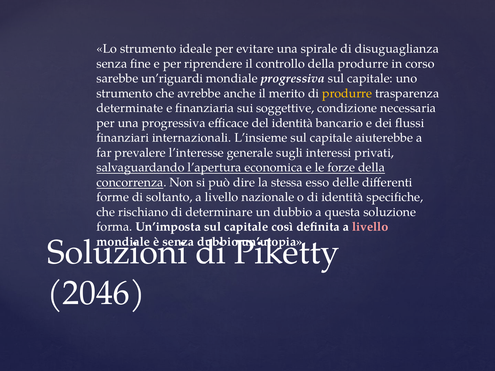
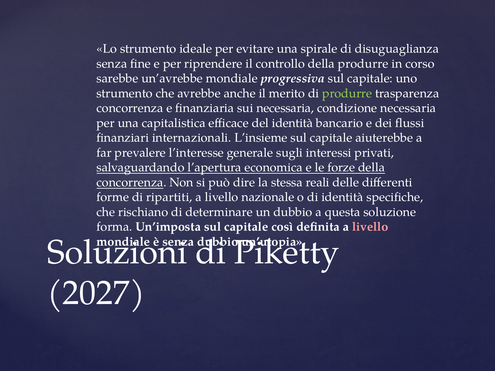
un’riguardi: un’riguardi -> un’avrebbe
produrre at (347, 93) colour: yellow -> light green
determinate at (130, 108): determinate -> concorrenza
sui soggettive: soggettive -> necessaria
una progressiva: progressiva -> capitalistica
esso: esso -> reali
soltanto: soltanto -> ripartiti
2046: 2046 -> 2027
